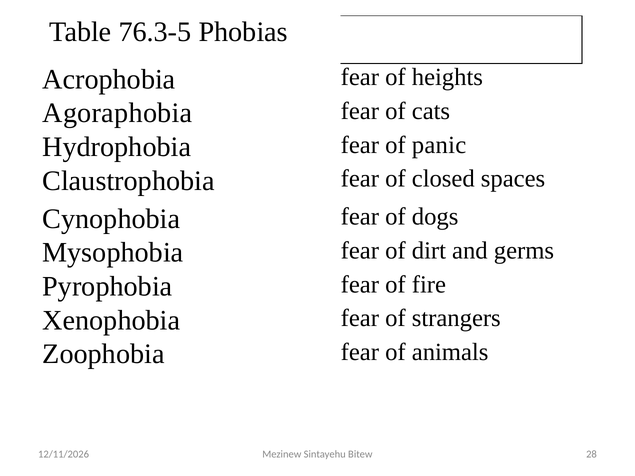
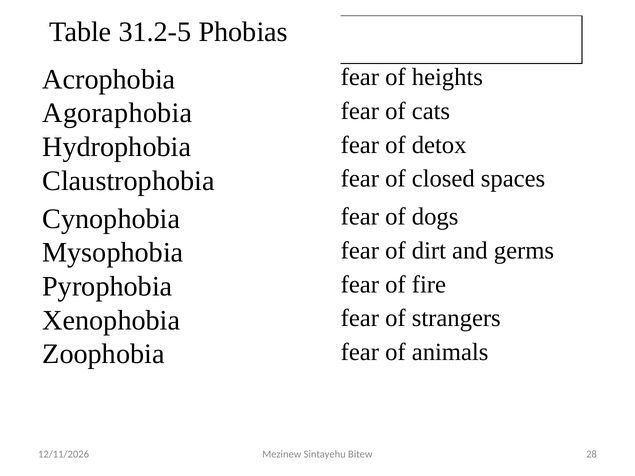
76.3-5: 76.3-5 -> 31.2-5
panic: panic -> detox
